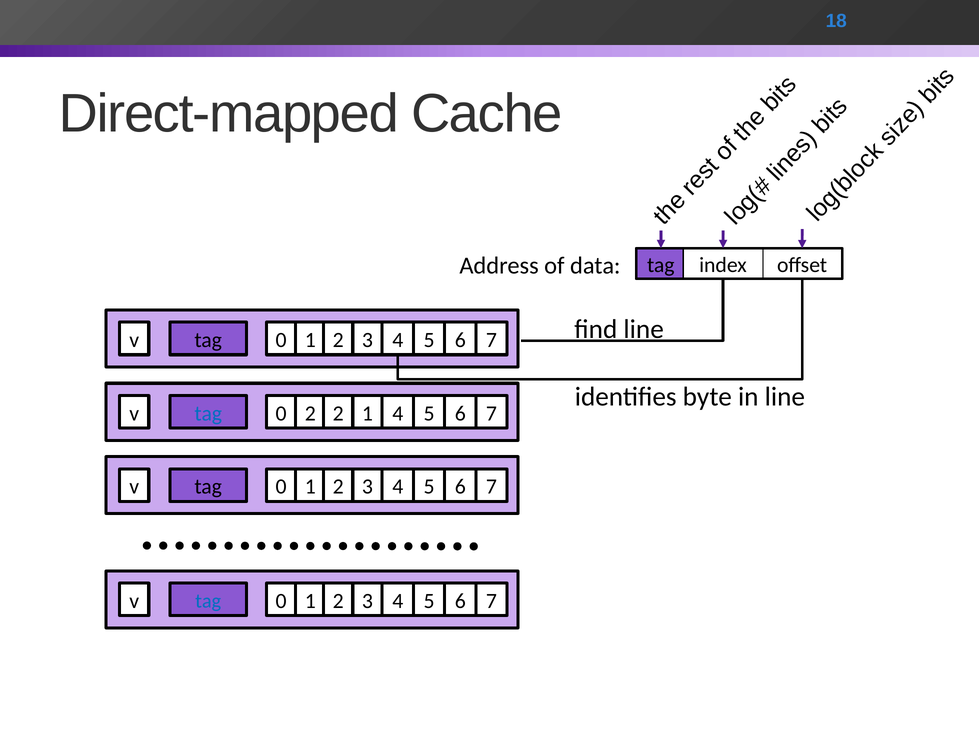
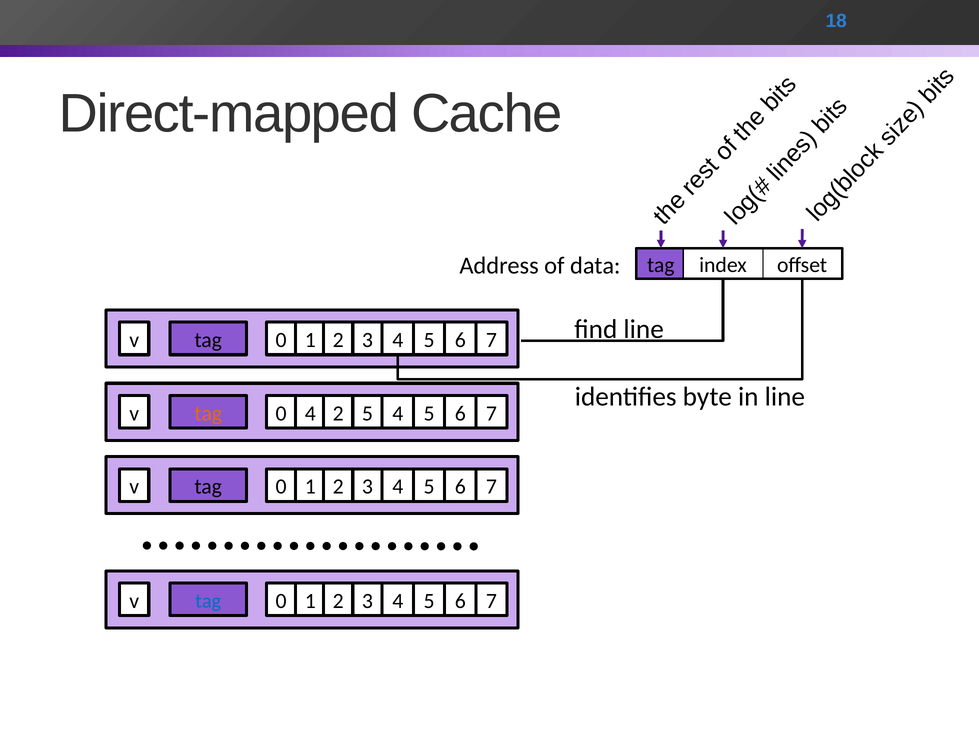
tag at (208, 414) colour: blue -> orange
0 2: 2 -> 4
v 1: 1 -> 5
